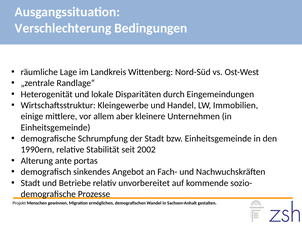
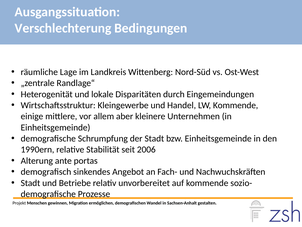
LW Immobilien: Immobilien -> Kommende
2002: 2002 -> 2006
